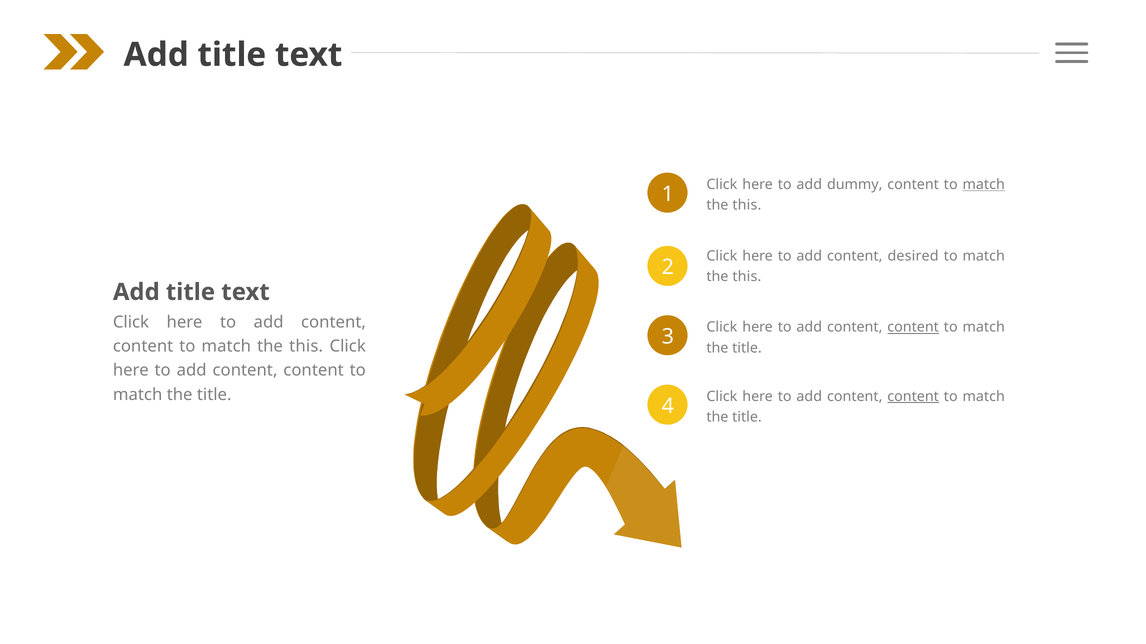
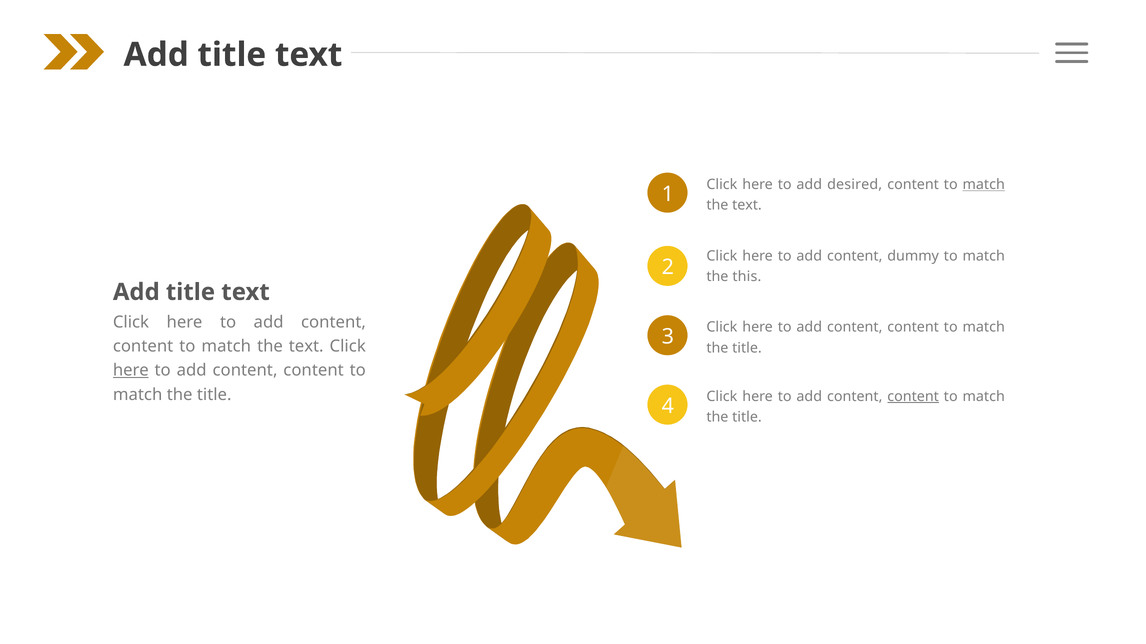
dummy: dummy -> desired
this at (747, 205): this -> text
desired: desired -> dummy
content at (913, 328) underline: present -> none
this at (306, 347): this -> text
here at (131, 371) underline: none -> present
